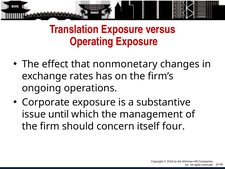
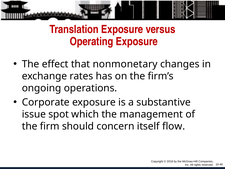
until: until -> spot
four: four -> flow
